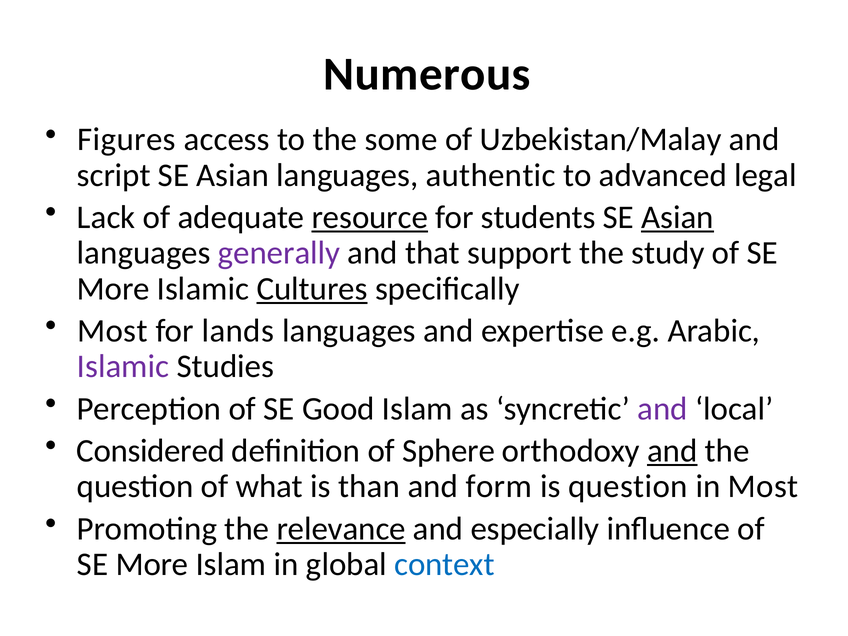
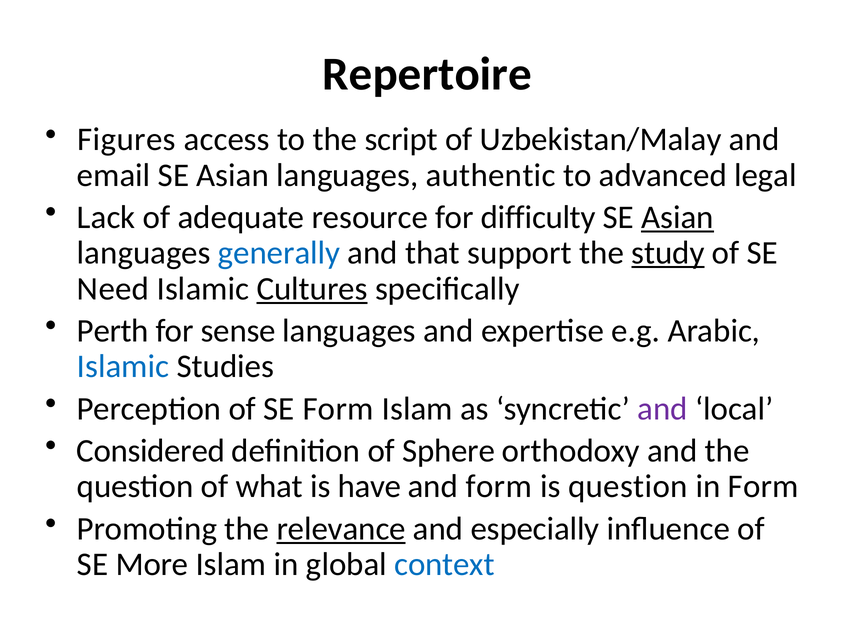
Numerous: Numerous -> Repertoire
some: some -> script
script: script -> email
resource underline: present -> none
students: students -> difficulty
generally colour: purple -> blue
study underline: none -> present
More at (113, 289): More -> Need
Most at (112, 331): Most -> Perth
lands: lands -> sense
Islamic at (123, 366) colour: purple -> blue
SE Good: Good -> Form
and at (672, 451) underline: present -> none
than: than -> have
in Most: Most -> Form
